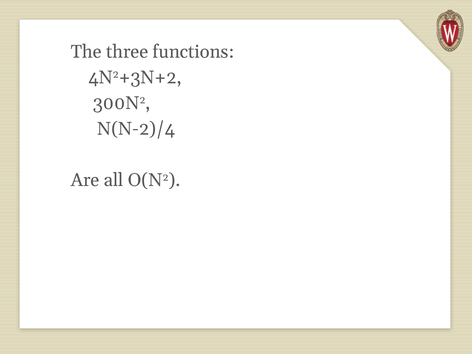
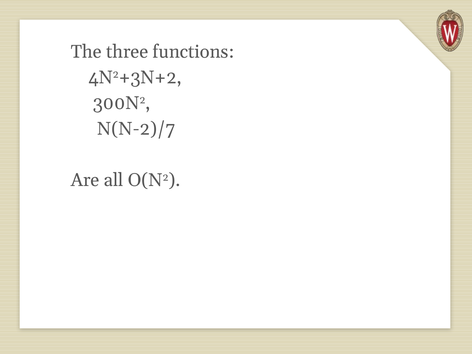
N(N-2)/4: N(N-2)/4 -> N(N-2)/7
